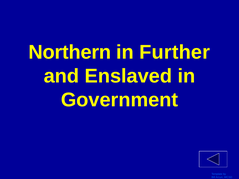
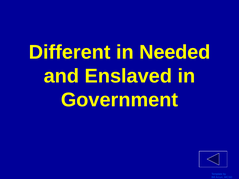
Northern: Northern -> Different
Further: Further -> Needed
